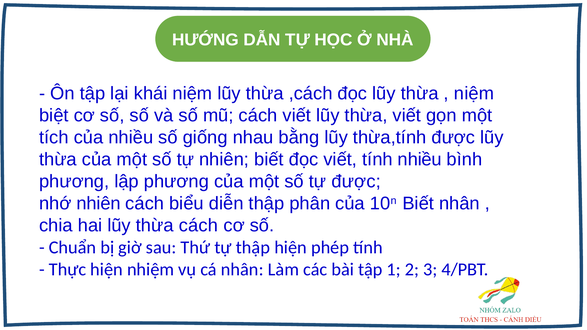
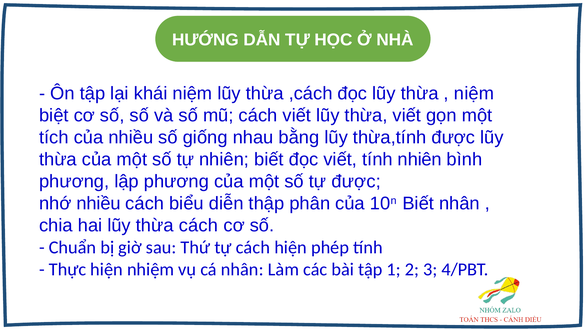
tính nhiều: nhiều -> nhiên
nhớ nhiên: nhiên -> nhiều
tự thập: thập -> cách
